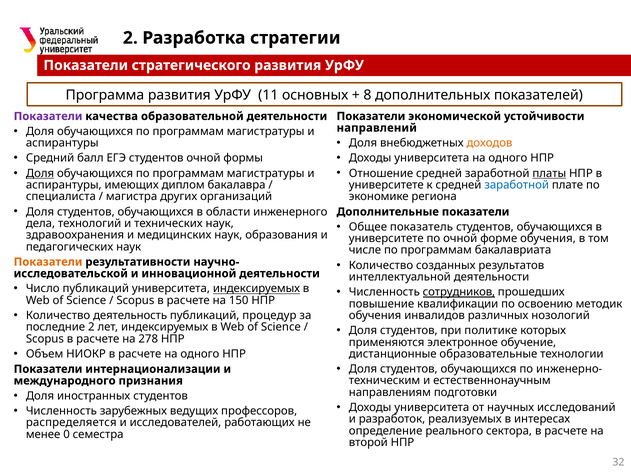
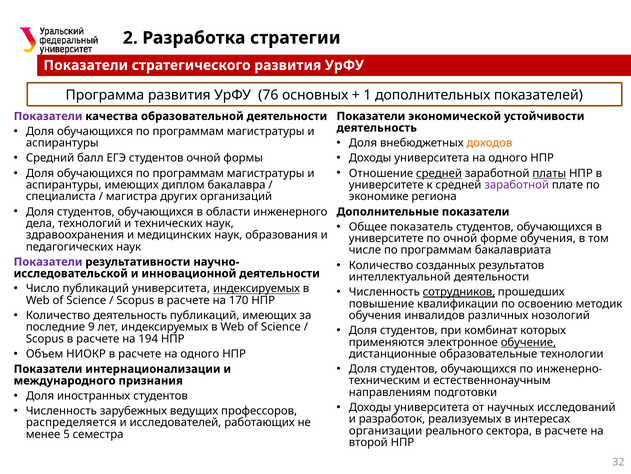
11: 11 -> 76
8: 8 -> 1
направлений at (377, 128): направлений -> деятельность
Доля at (40, 173) underline: present -> none
средней at (439, 173) underline: none -> present
заработной at (517, 185) colour: blue -> purple
Показатели at (48, 261) colour: orange -> purple
150: 150 -> 170
публикаций процедур: процедур -> имеющих
последние 2: 2 -> 9
политике: политике -> комбинат
278: 278 -> 194
обучение underline: none -> present
определение: определение -> организации
0: 0 -> 5
